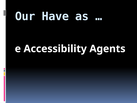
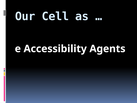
Have: Have -> Cell
